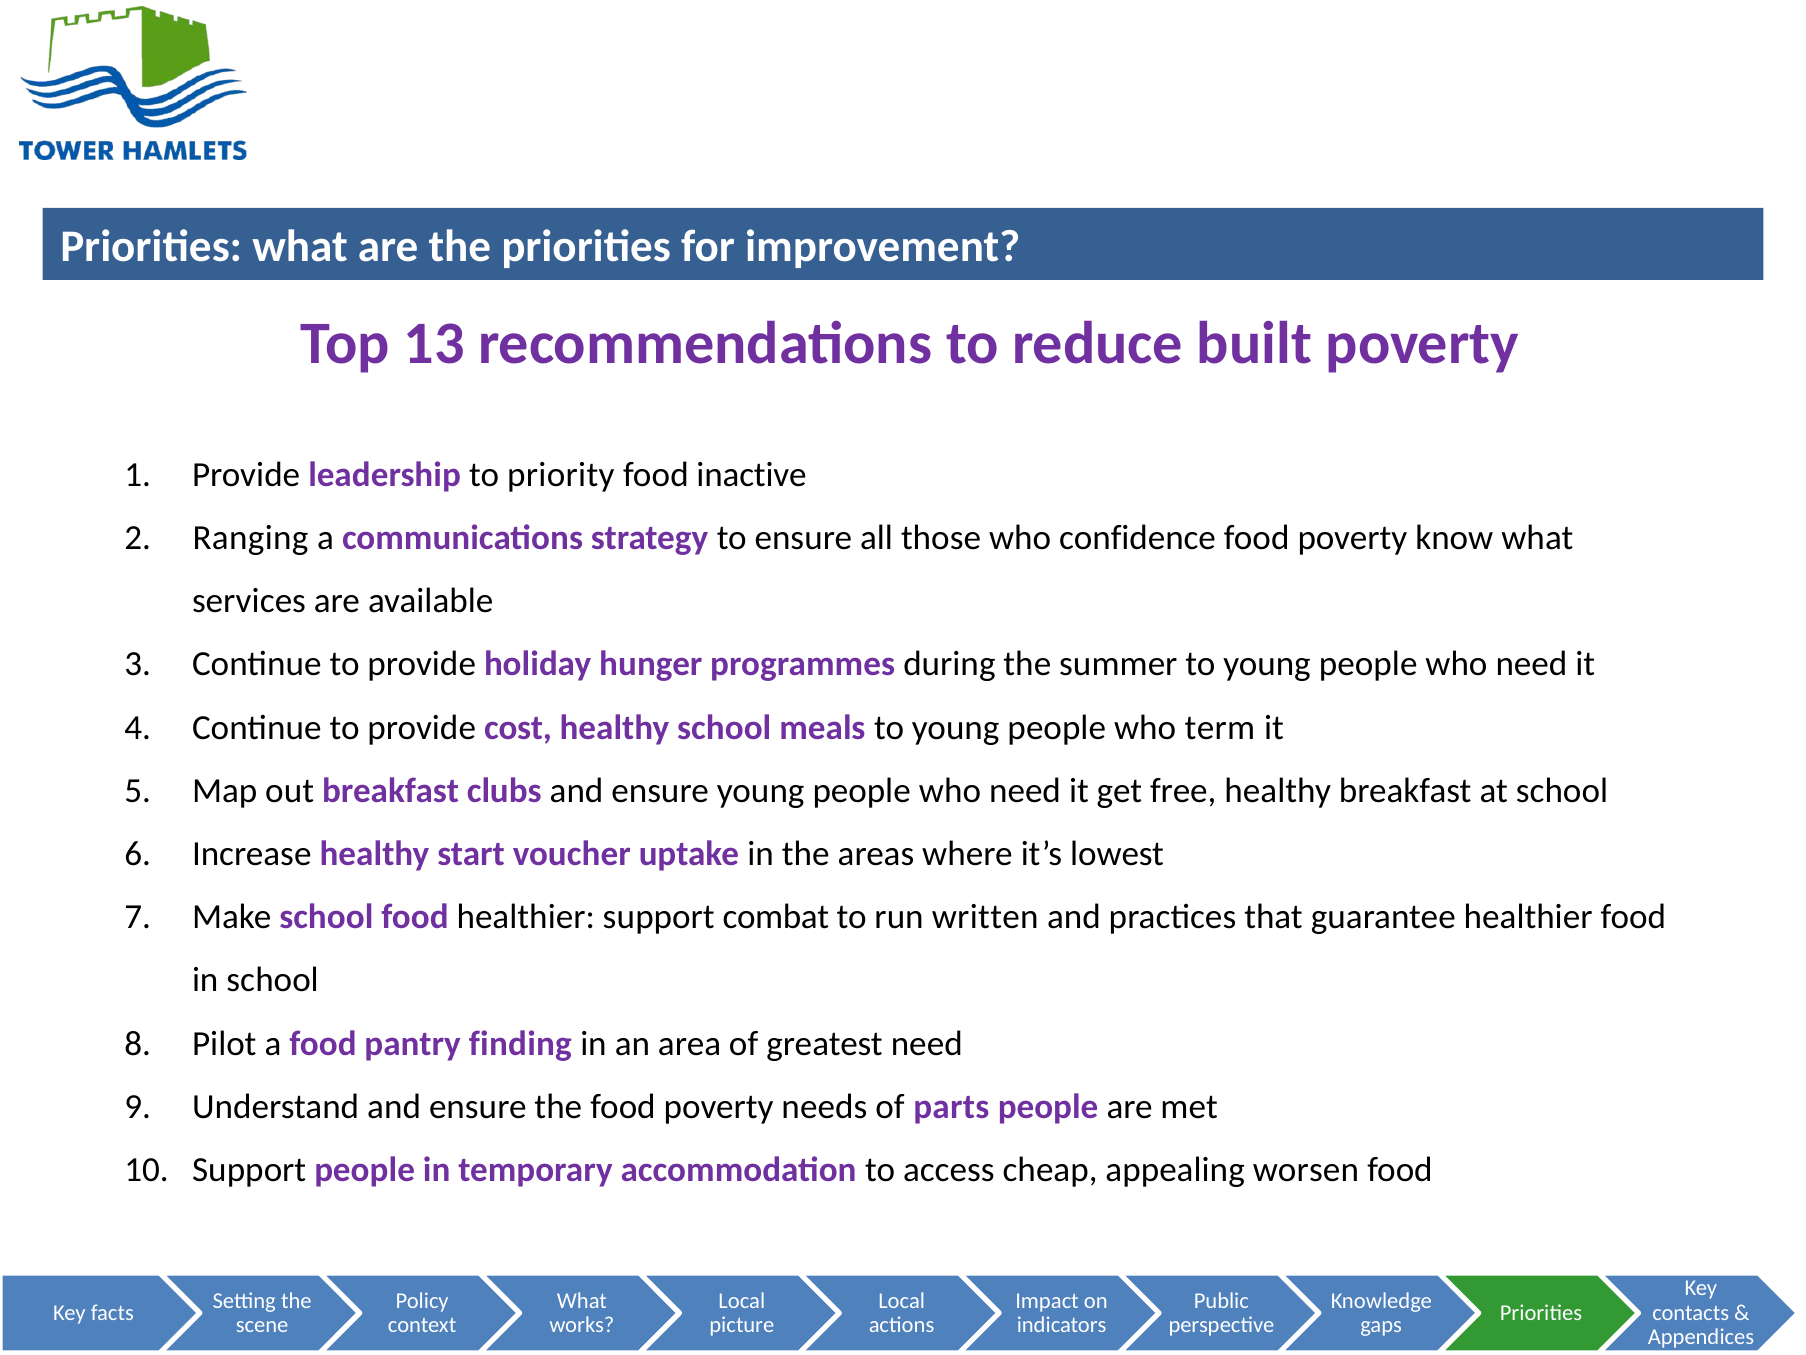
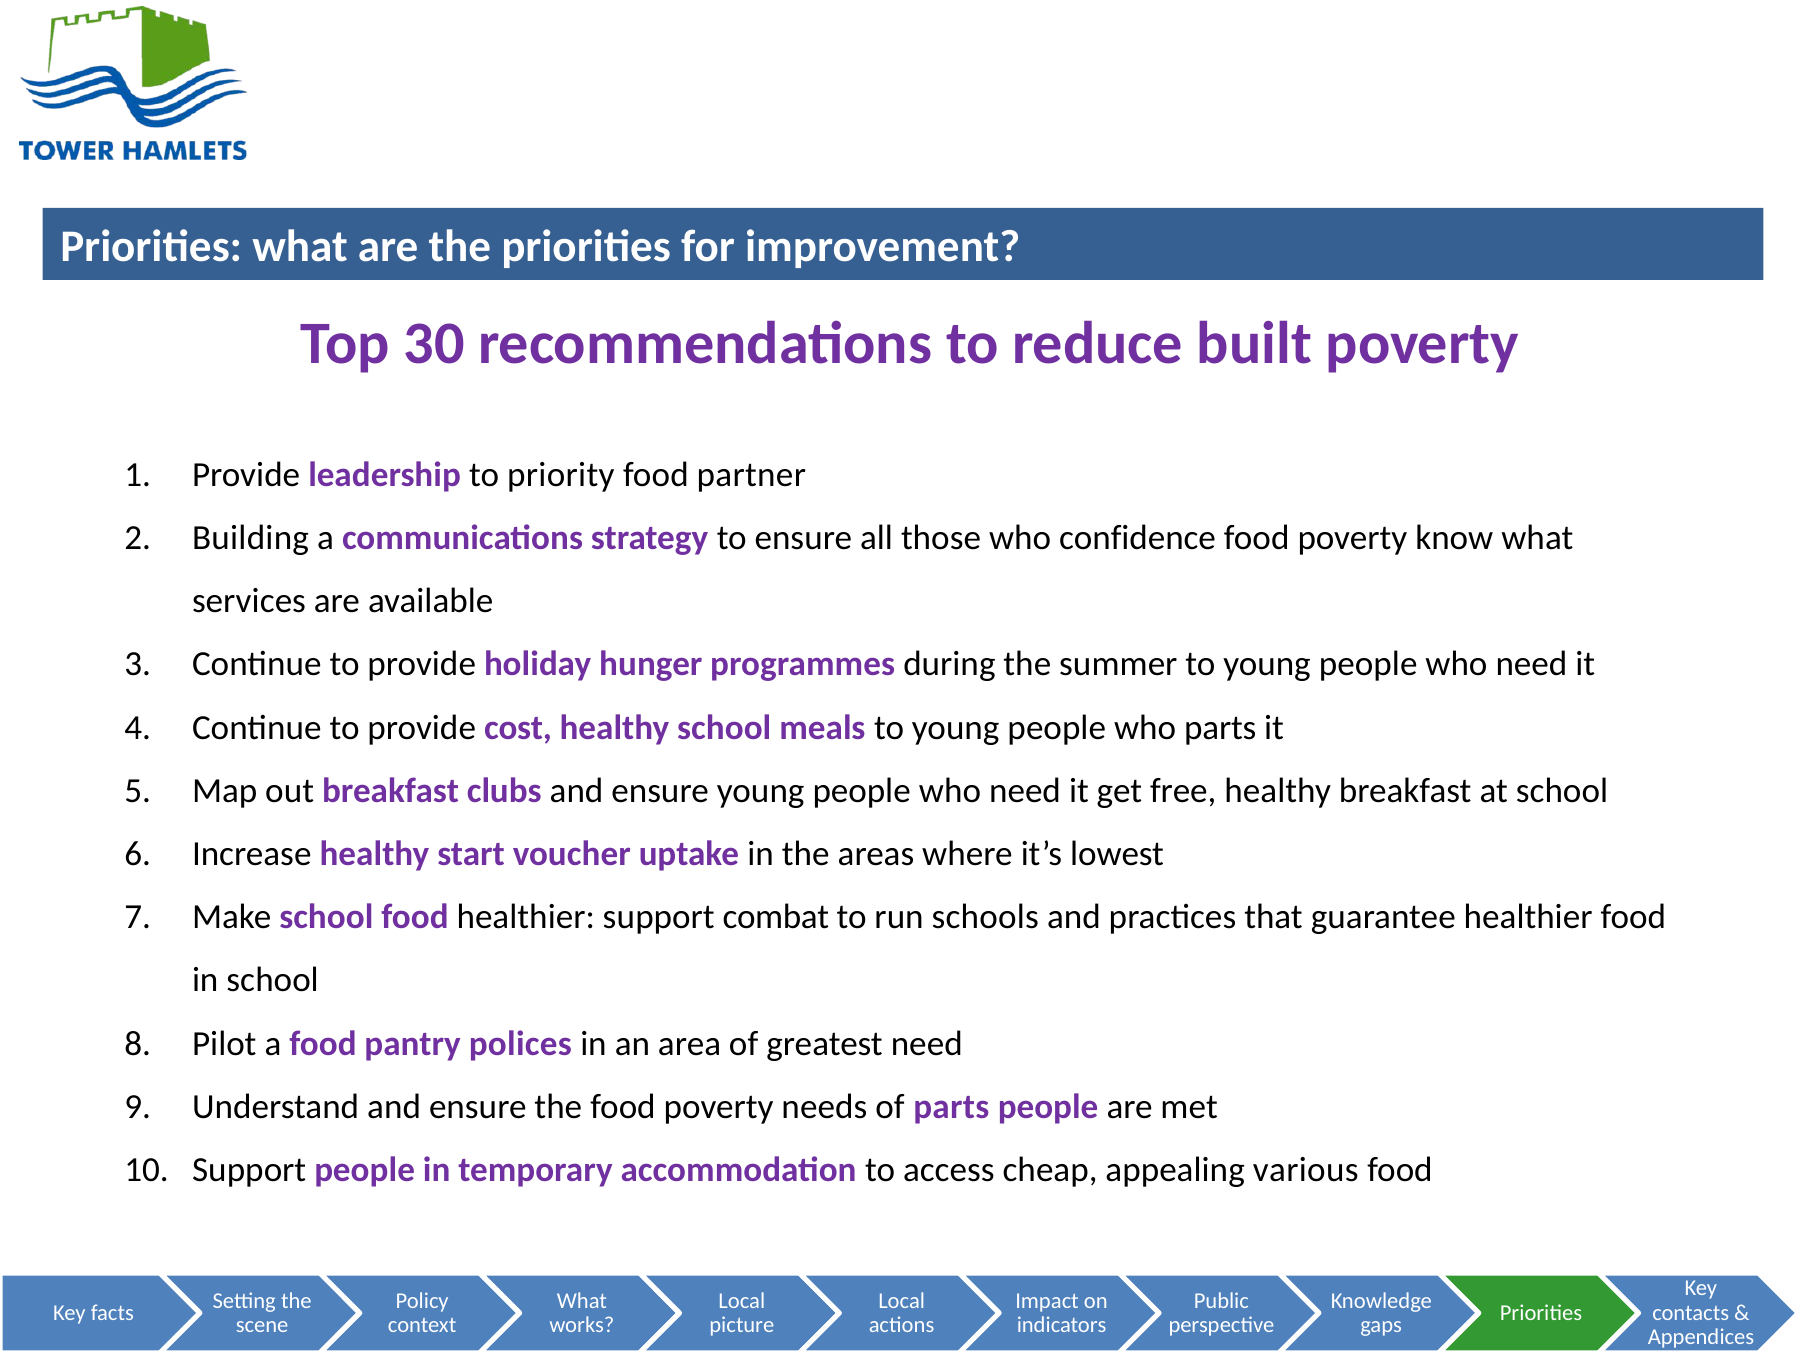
13: 13 -> 30
inactive: inactive -> partner
Ranging: Ranging -> Building
who term: term -> parts
written: written -> schools
finding: finding -> polices
worsen: worsen -> various
